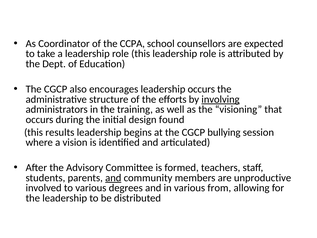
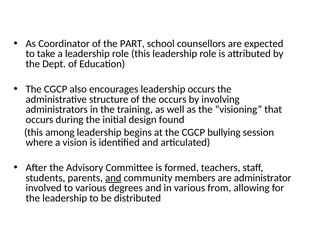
CCPA: CCPA -> PART
the efforts: efforts -> occurs
involving underline: present -> none
results: results -> among
unproductive: unproductive -> administrator
